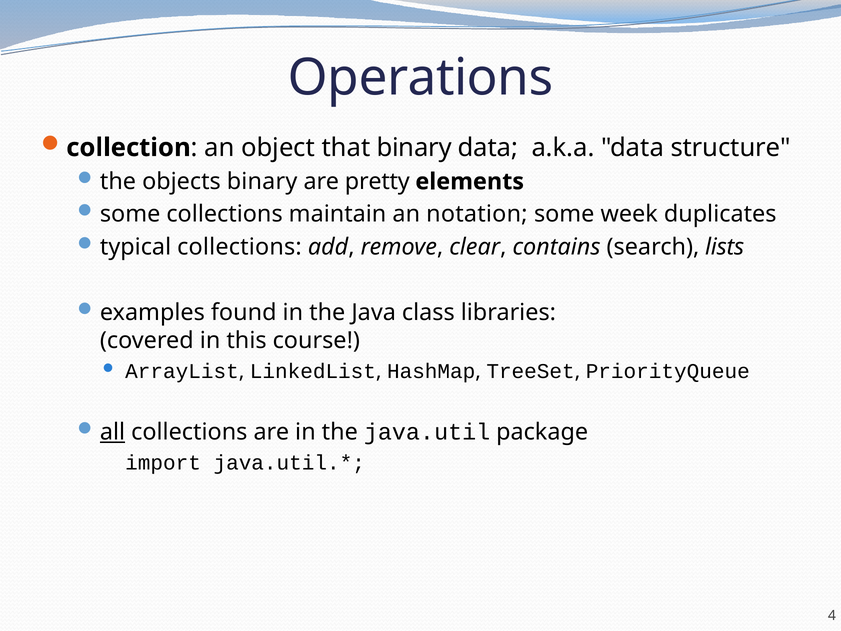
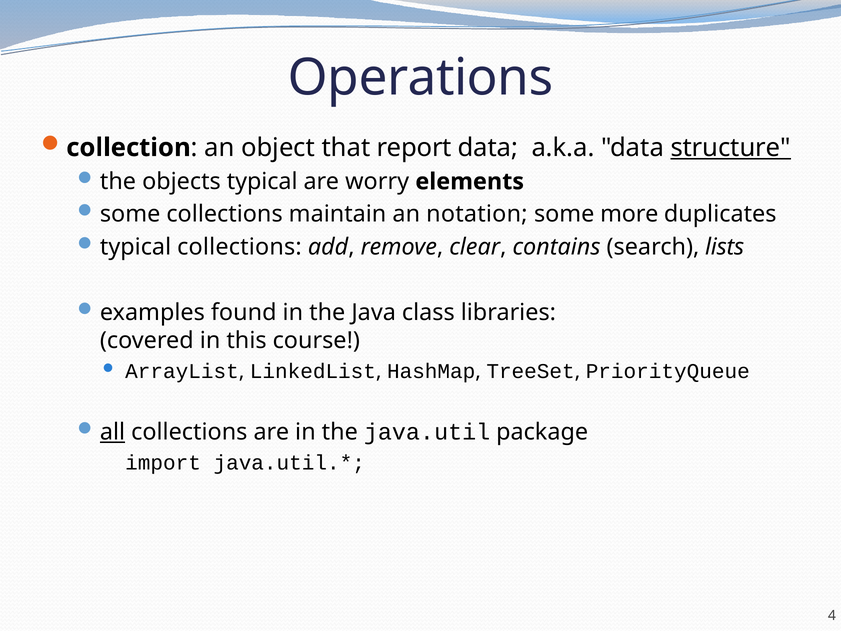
that binary: binary -> report
structure underline: none -> present
objects binary: binary -> typical
pretty: pretty -> worry
week: week -> more
